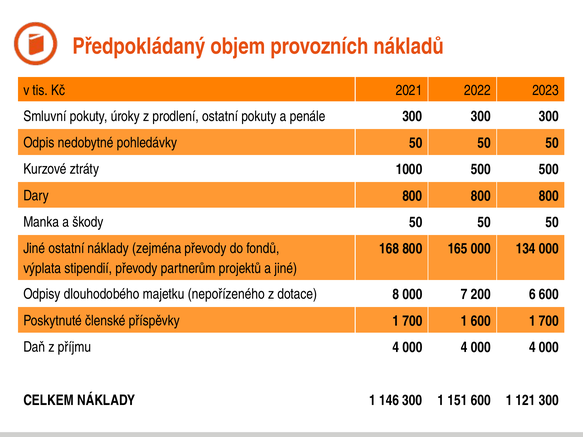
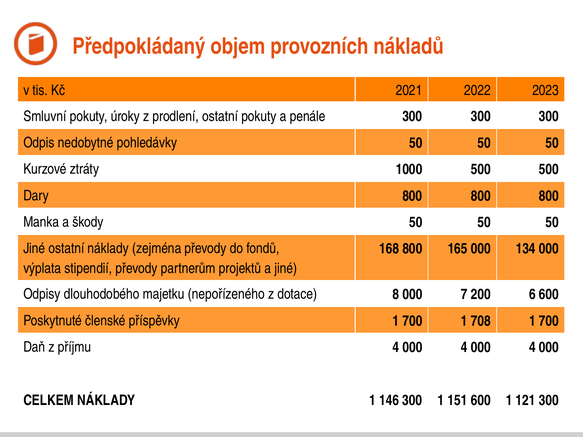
1 600: 600 -> 708
